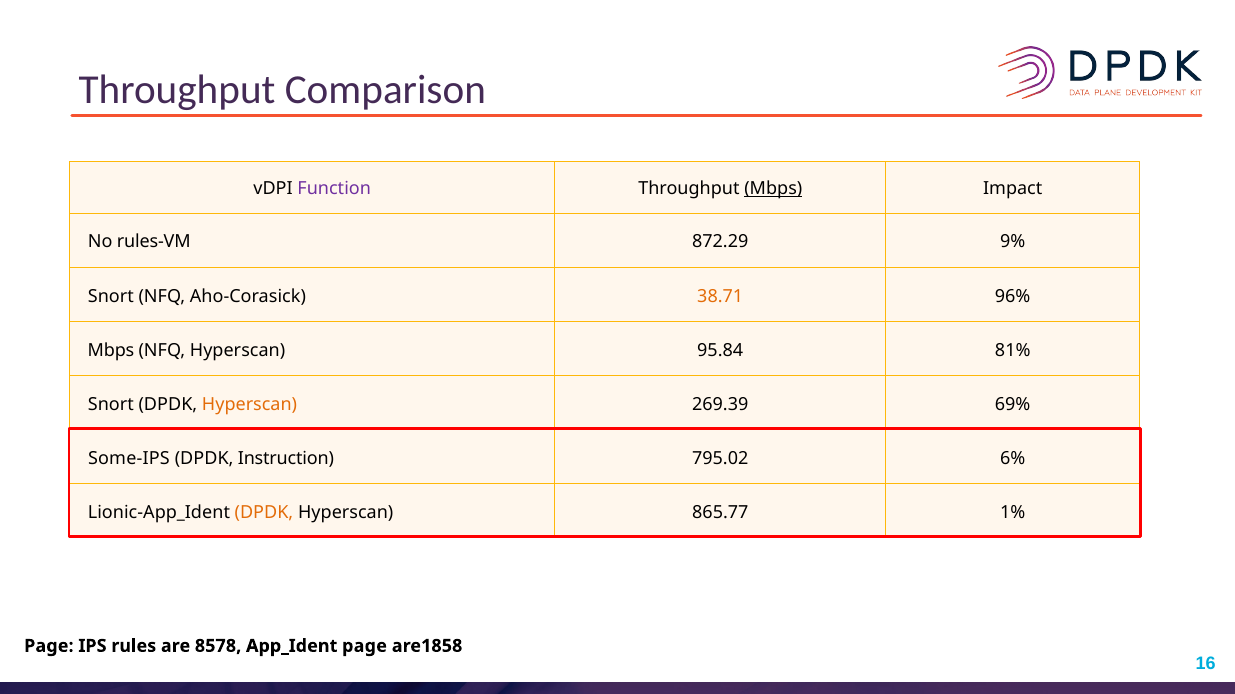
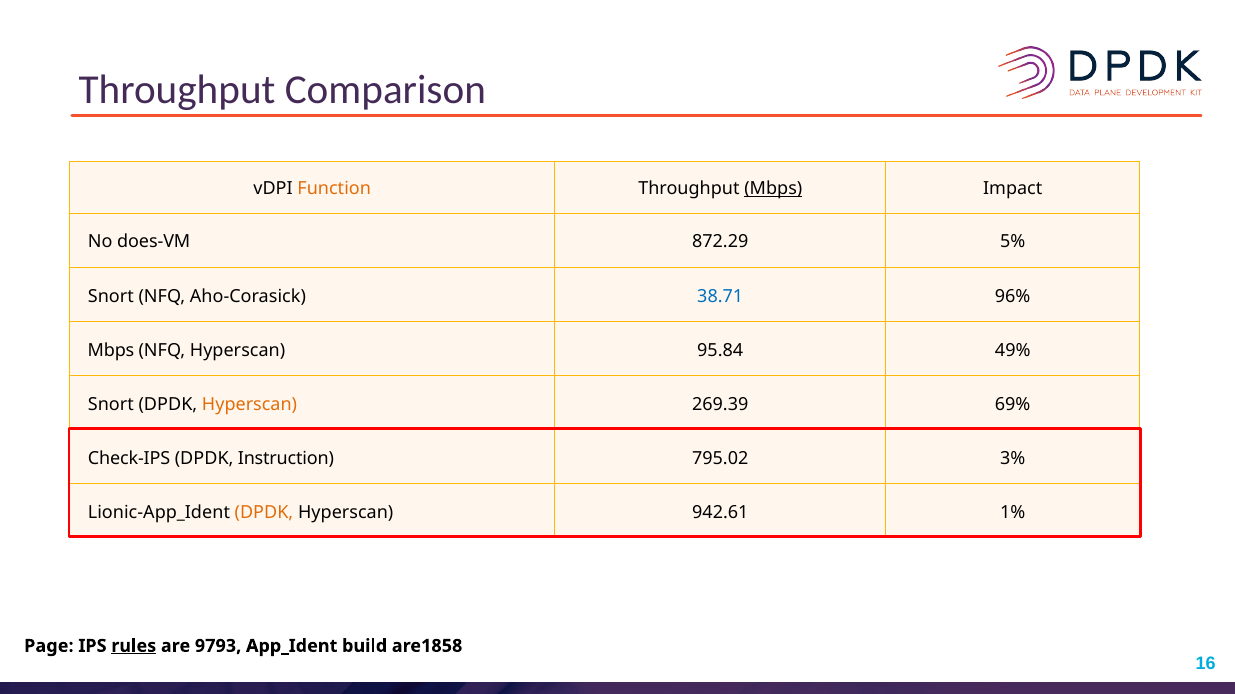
Function colour: purple -> orange
rules-VM: rules-VM -> does-VM
9%: 9% -> 5%
38.71 colour: orange -> blue
81%: 81% -> 49%
Some-IPS: Some-IPS -> Check-IPS
6%: 6% -> 3%
865.77: 865.77 -> 942.61
rules underline: none -> present
8578: 8578 -> 9793
App_Ident page: page -> build
